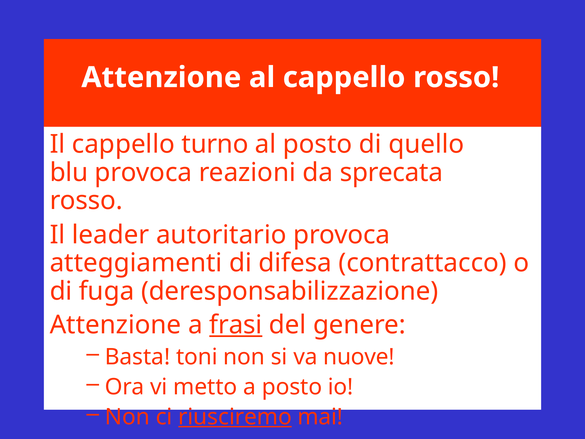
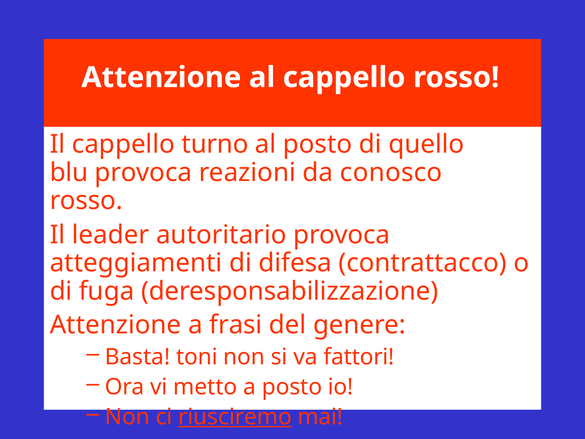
sprecata: sprecata -> conosco
frasi underline: present -> none
nuove: nuove -> fattori
